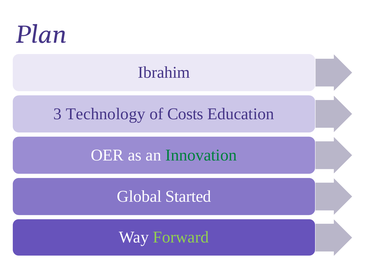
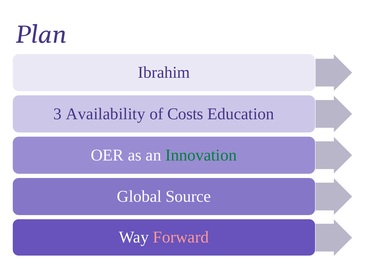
Technology: Technology -> Availability
Started: Started -> Source
Forward colour: light green -> pink
